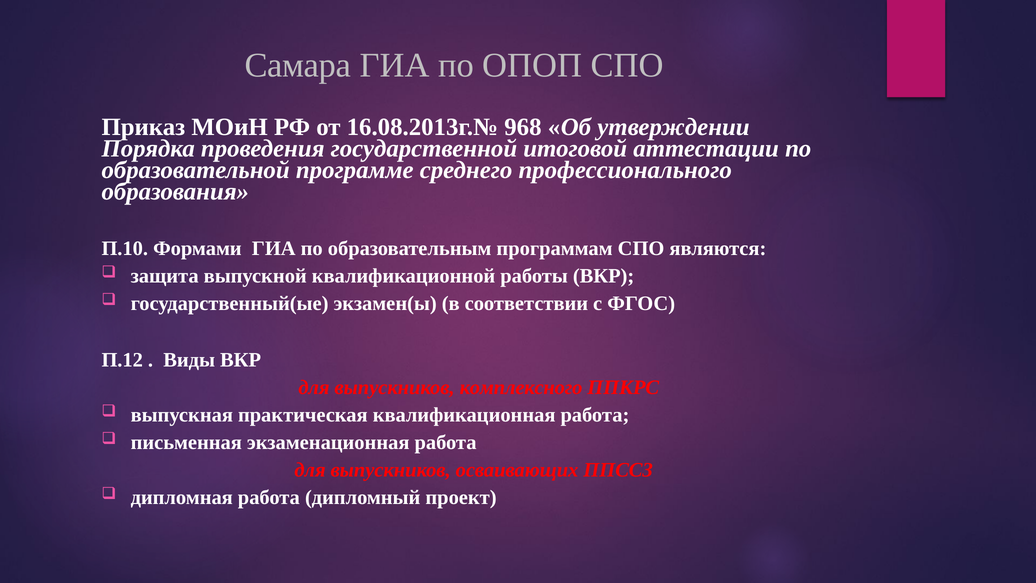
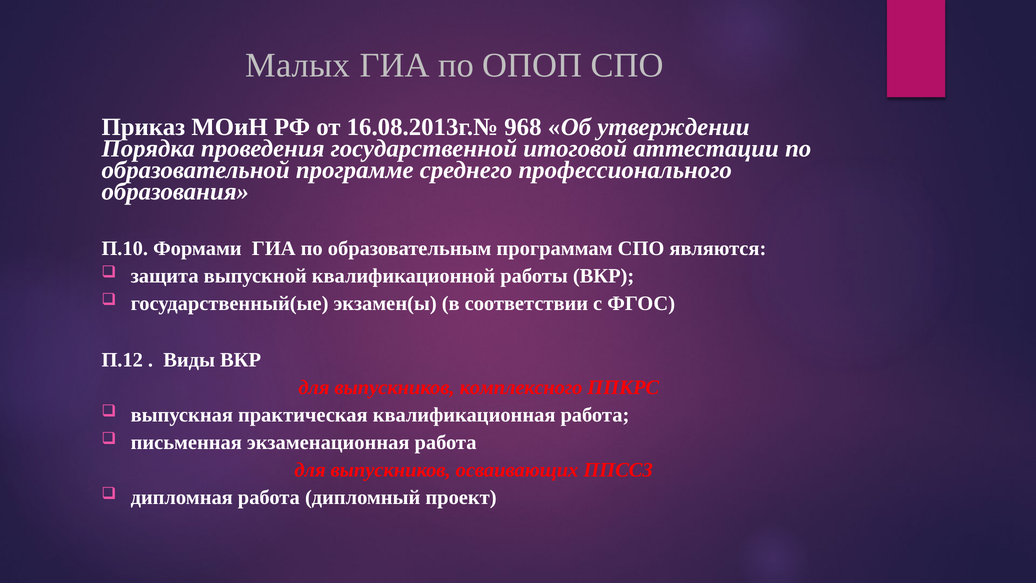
Самара: Самара -> Малых
